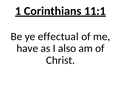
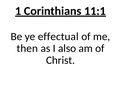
have: have -> then
